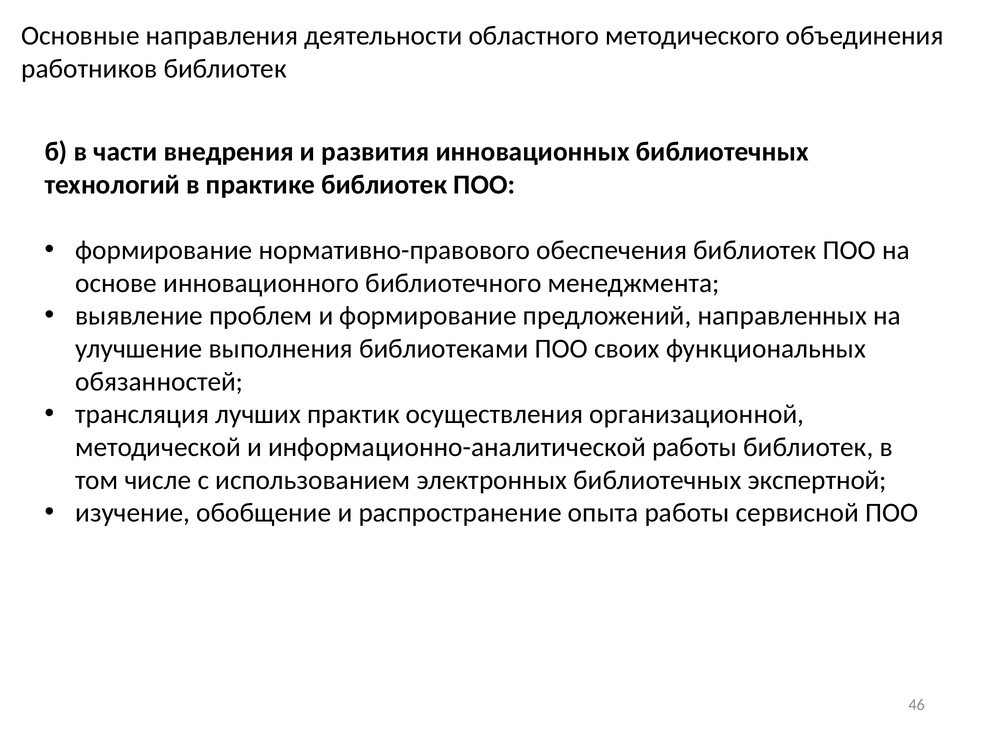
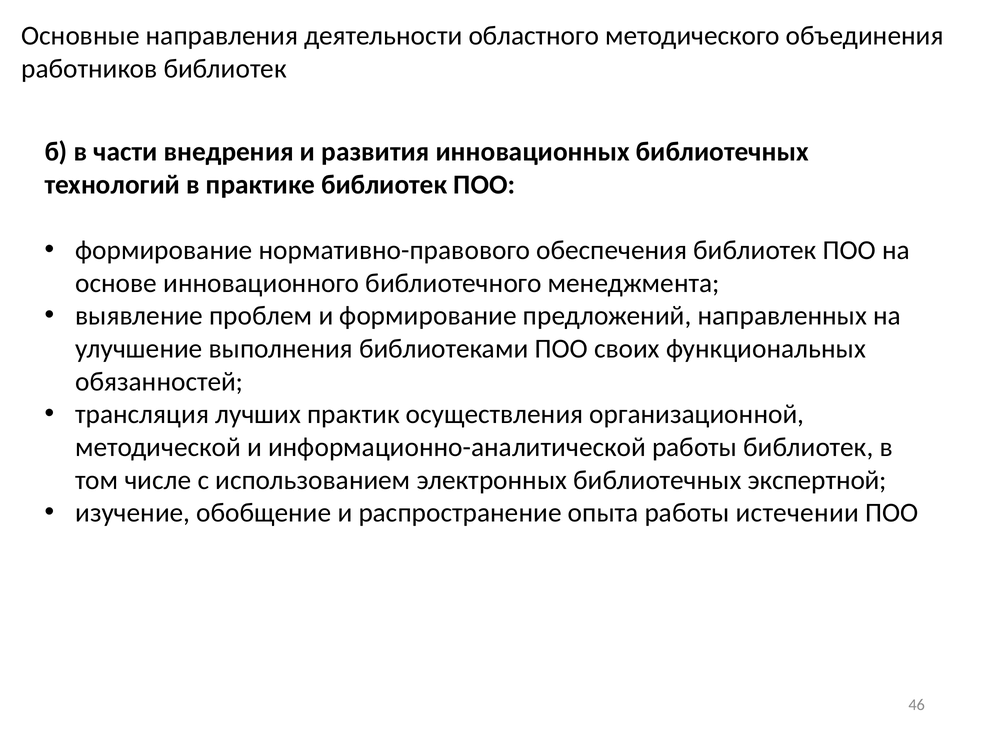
сервисной: сервисной -> истечении
